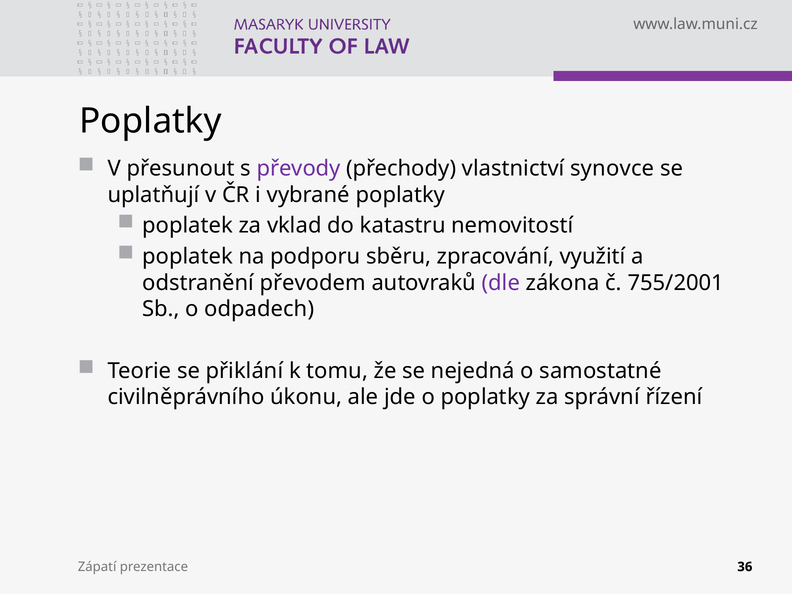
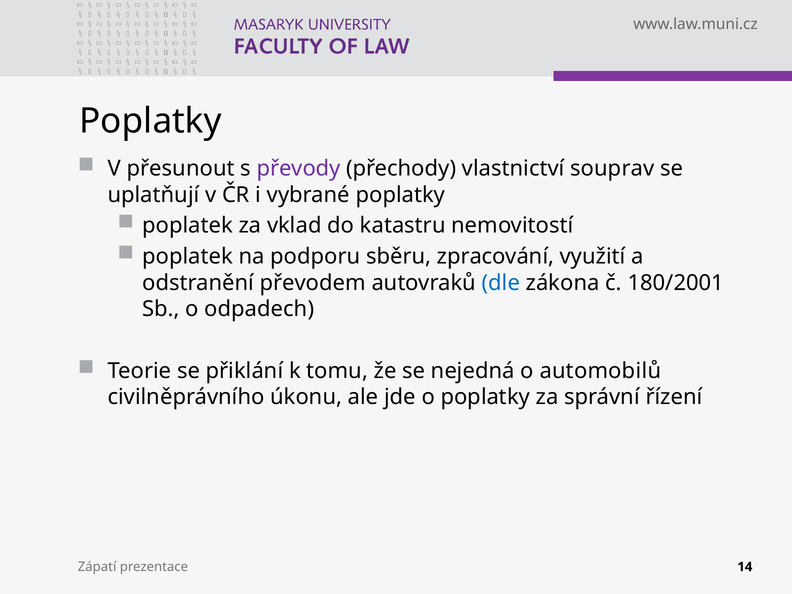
synovce: synovce -> souprav
dle colour: purple -> blue
755/2001: 755/2001 -> 180/2001
samostatné: samostatné -> automobilů
36: 36 -> 14
